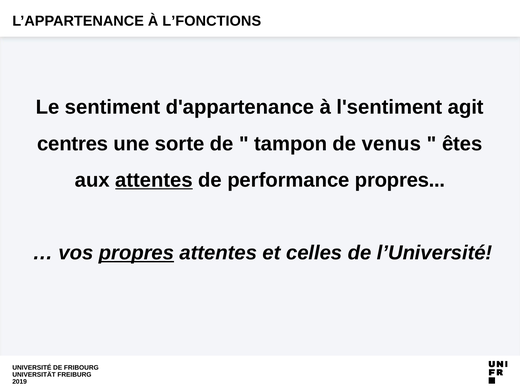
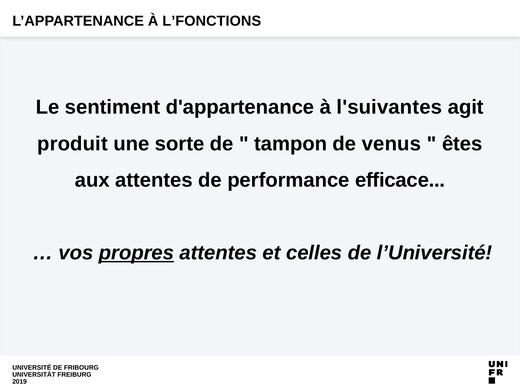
l'sentiment: l'sentiment -> l'suivantes
centres: centres -> produit
attentes at (154, 180) underline: present -> none
performance propres: propres -> efficace
